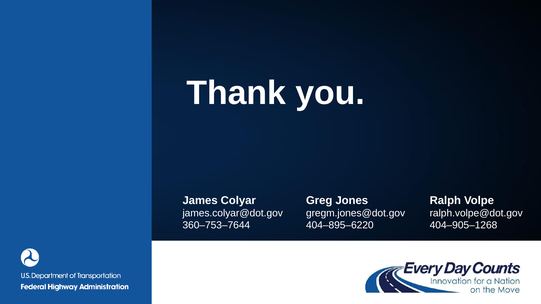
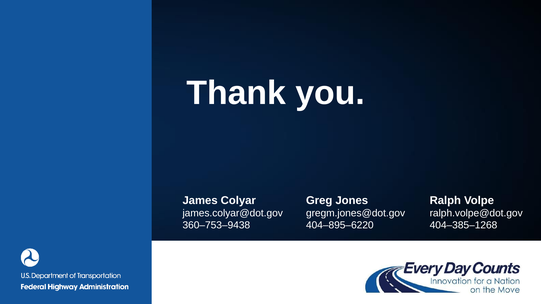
360‒753‒7644: 360‒753‒7644 -> 360‒753‒9438
404‒905‒1268: 404‒905‒1268 -> 404‒385‒1268
